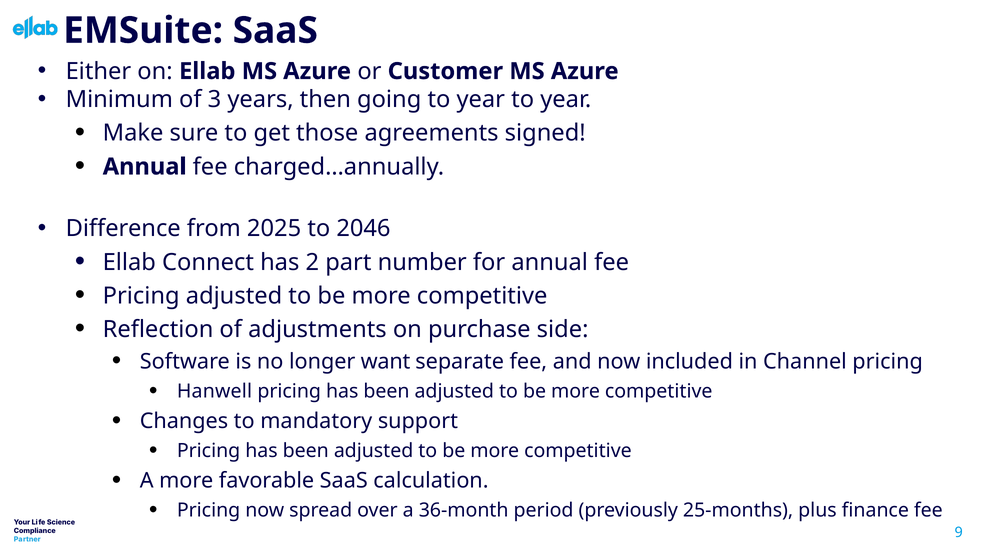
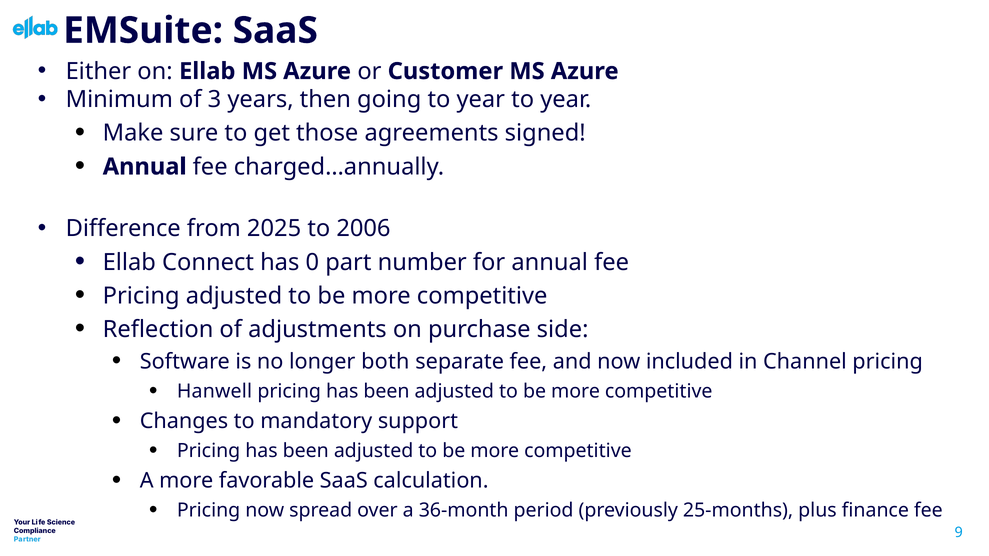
2046: 2046 -> 2006
2: 2 -> 0
want: want -> both
